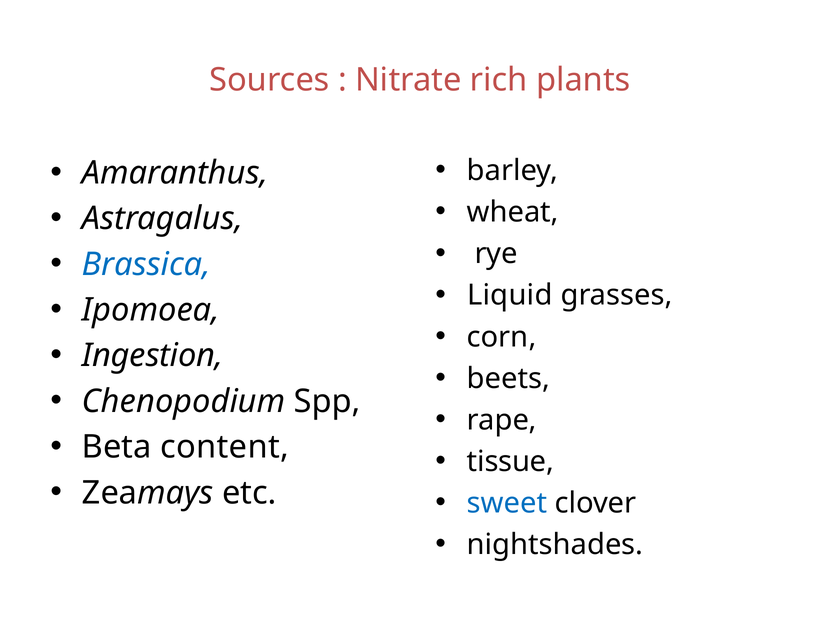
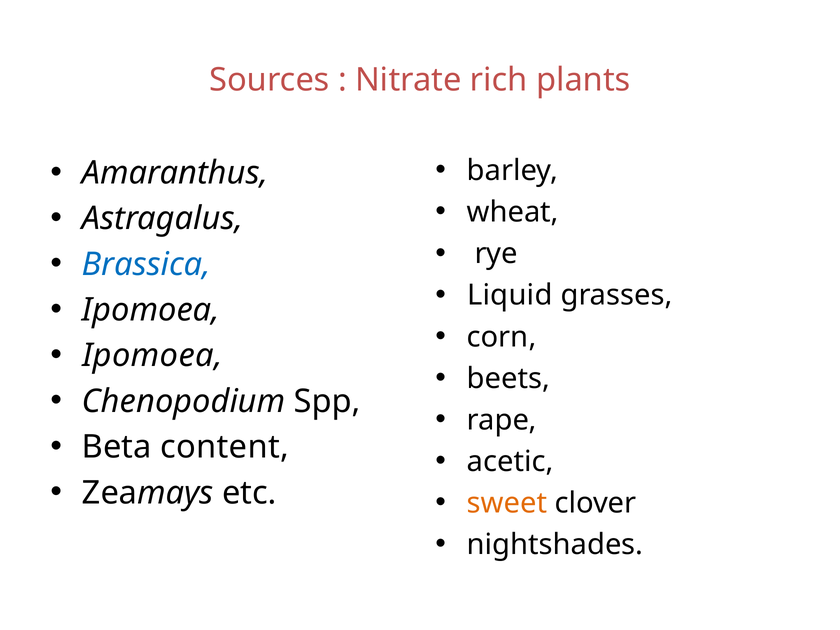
Ingestion at (153, 356): Ingestion -> Ipomoea
tissue: tissue -> acetic
sweet colour: blue -> orange
